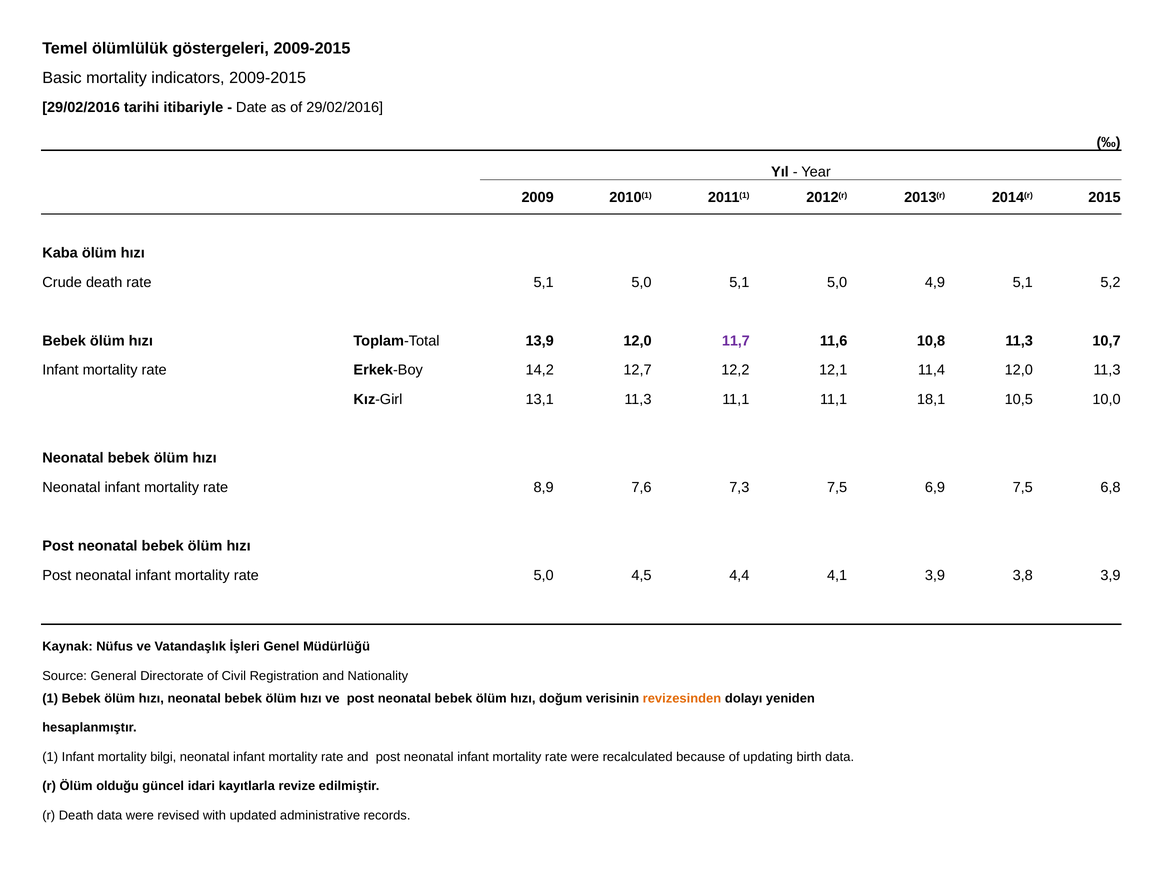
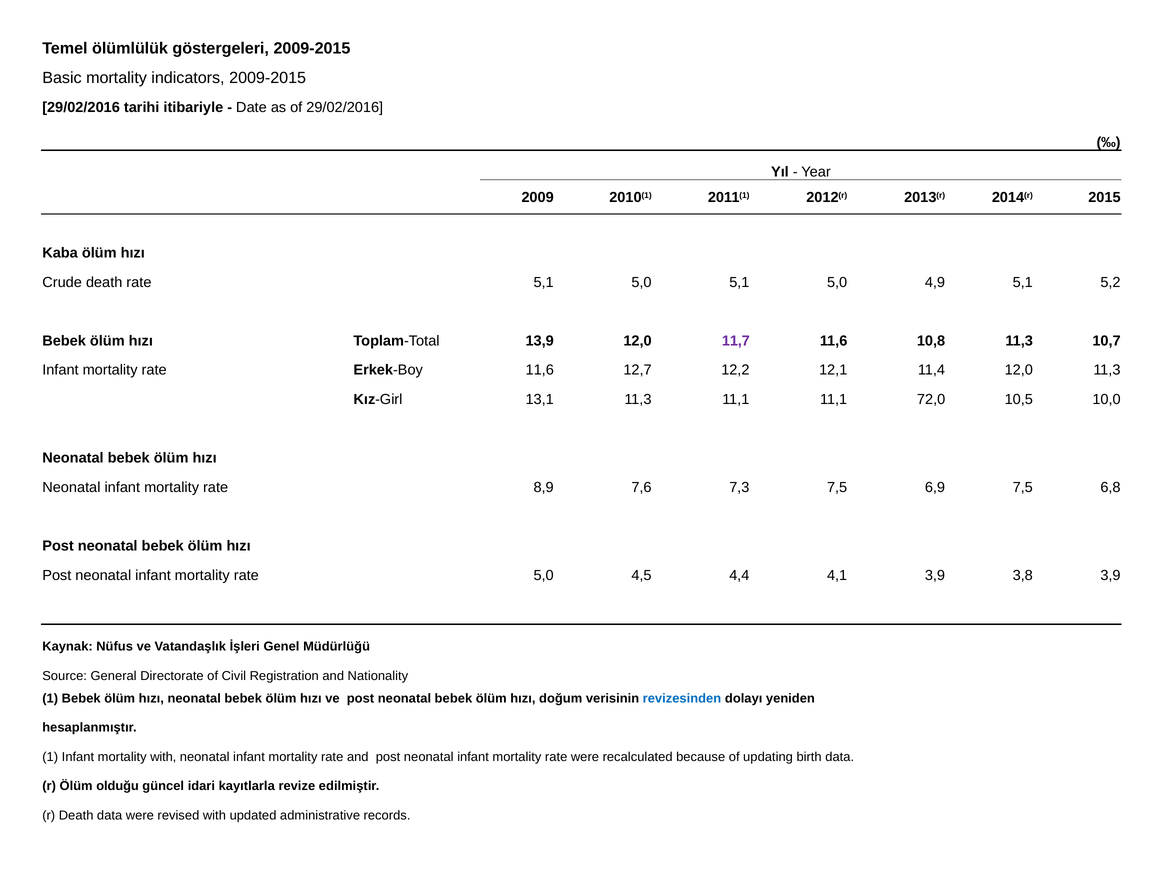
Erkek-Boy 14,2: 14,2 -> 11,6
18,1: 18,1 -> 72,0
revizesinden colour: orange -> blue
mortality bilgi: bilgi -> with
